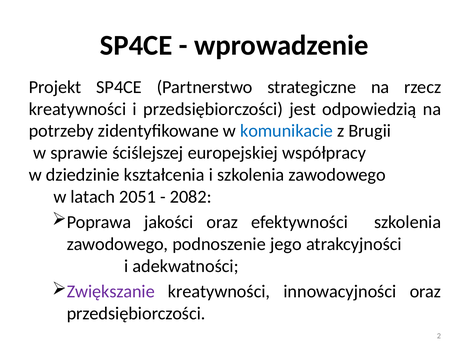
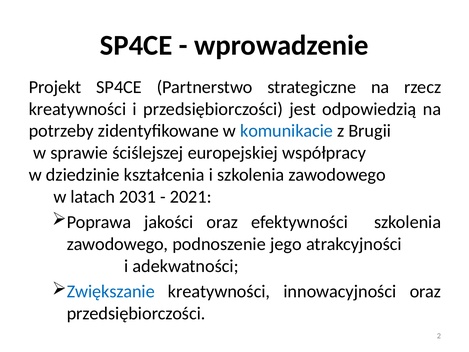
2051: 2051 -> 2031
2082: 2082 -> 2021
Zwiększanie colour: purple -> blue
